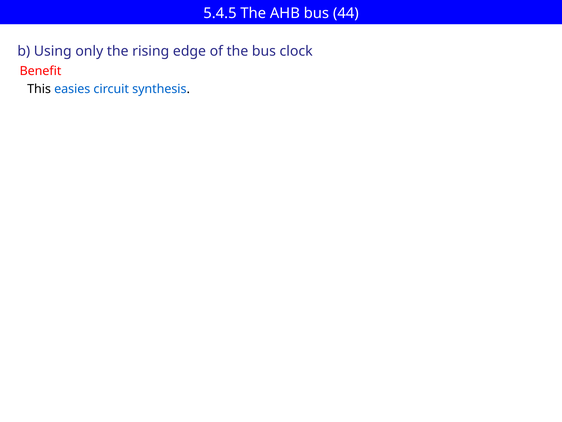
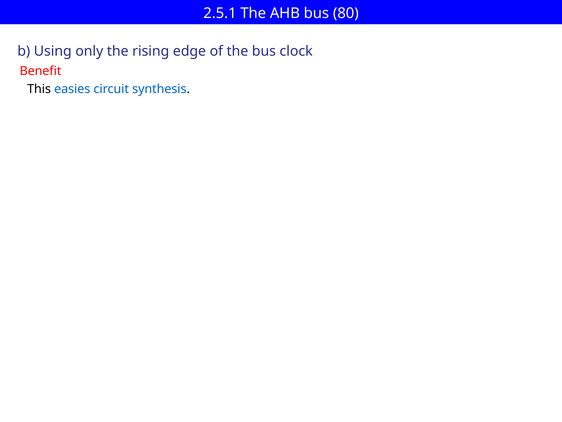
5.4.5: 5.4.5 -> 2.5.1
44: 44 -> 80
